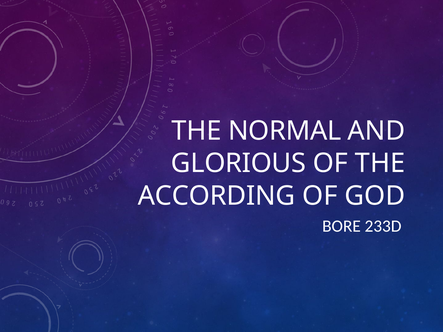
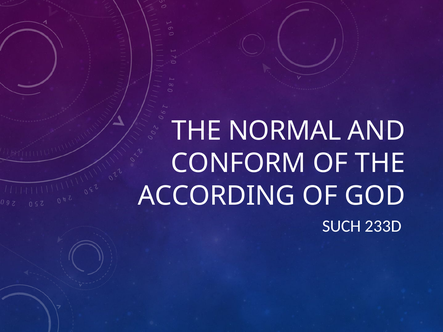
GLORIOUS: GLORIOUS -> CONFORM
BORE: BORE -> SUCH
